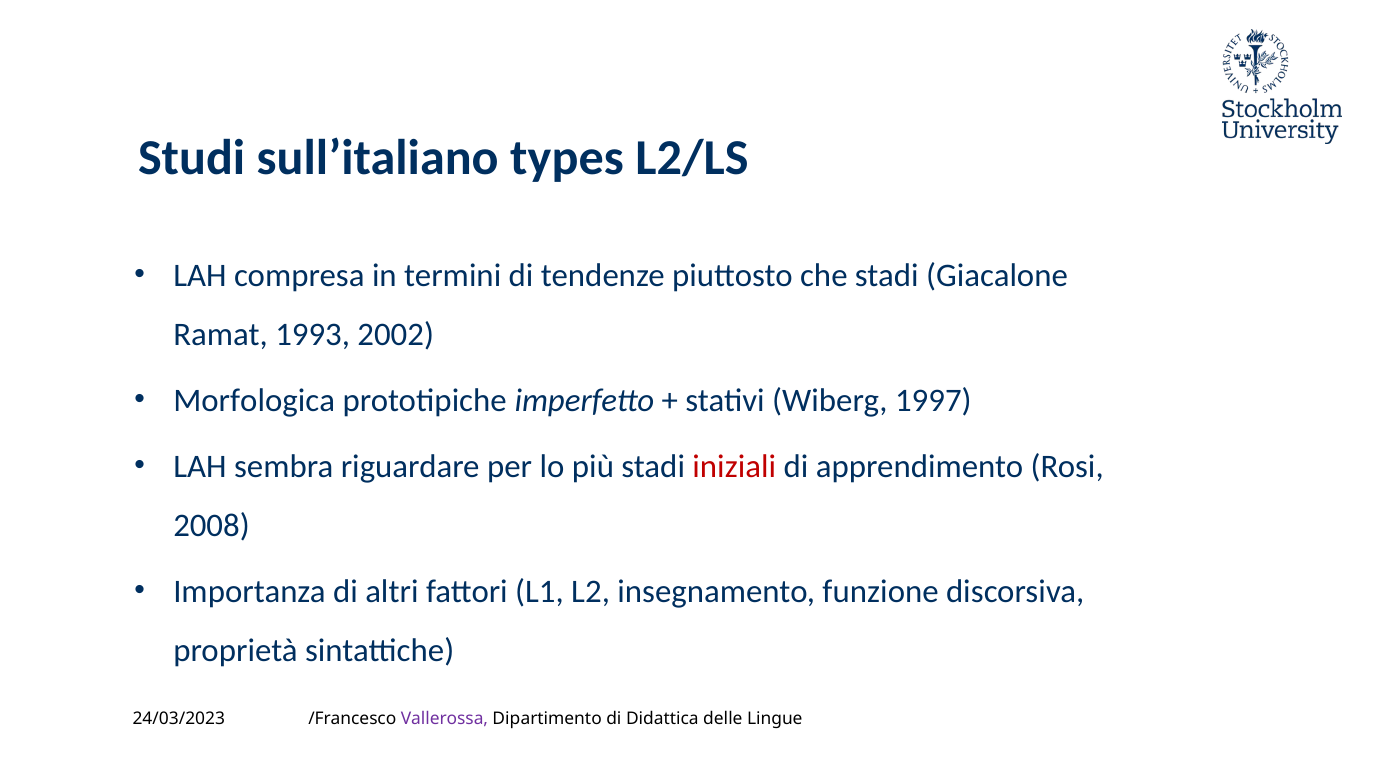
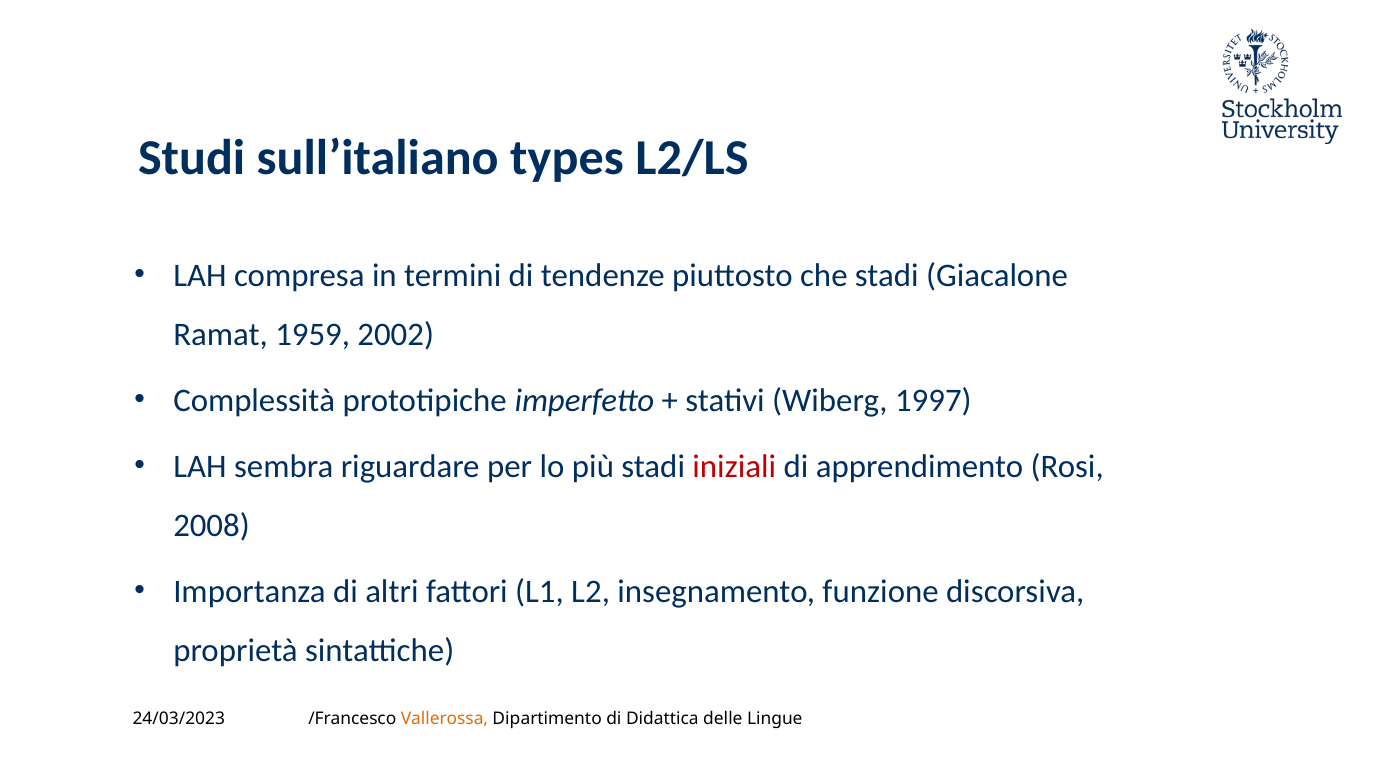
1993: 1993 -> 1959
Morfologica: Morfologica -> Complessità
Vallerossa colour: purple -> orange
